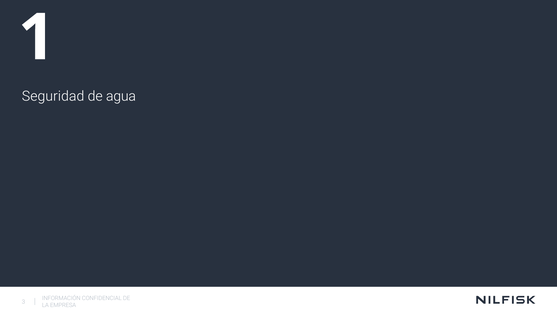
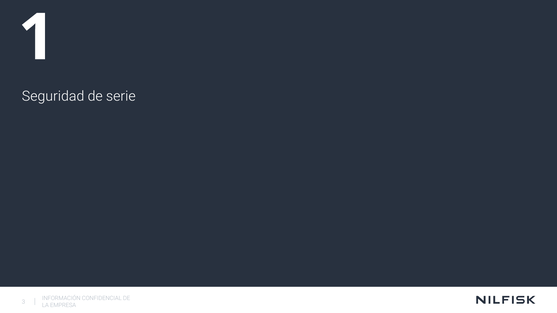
agua: agua -> serie
